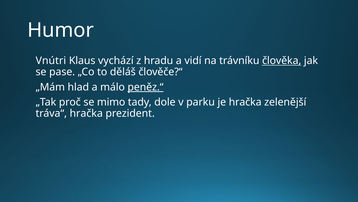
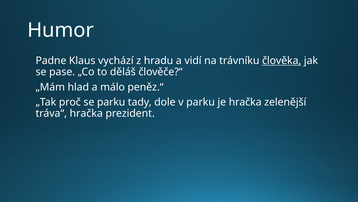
Vnútri: Vnútri -> Padne
peněz.“ underline: present -> none
se mimo: mimo -> parku
